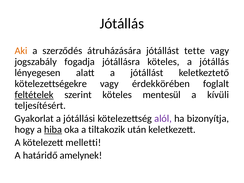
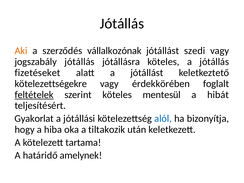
átruházására: átruházására -> vállalkozónak
tette: tette -> szedi
jogszabály fogadja: fogadja -> jótállás
lényegesen: lényegesen -> fizetéseket
kívüli: kívüli -> hibát
alól colour: purple -> blue
hiba underline: present -> none
melletti: melletti -> tartama
